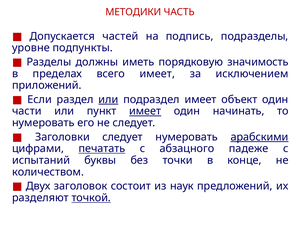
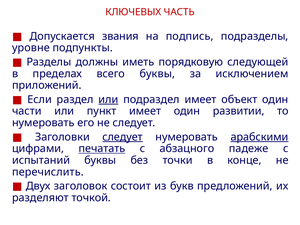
МЕТОДИКИ: МЕТОДИКИ -> КЛЮЧЕВЫХ
частей: частей -> звания
значимость: значимость -> следующей
всего имеет: имеет -> буквы
имеет at (145, 111) underline: present -> none
начинать: начинать -> развитии
следует at (123, 137) underline: none -> present
количеством: количеством -> перечислить
наук: наук -> букв
точкой underline: present -> none
